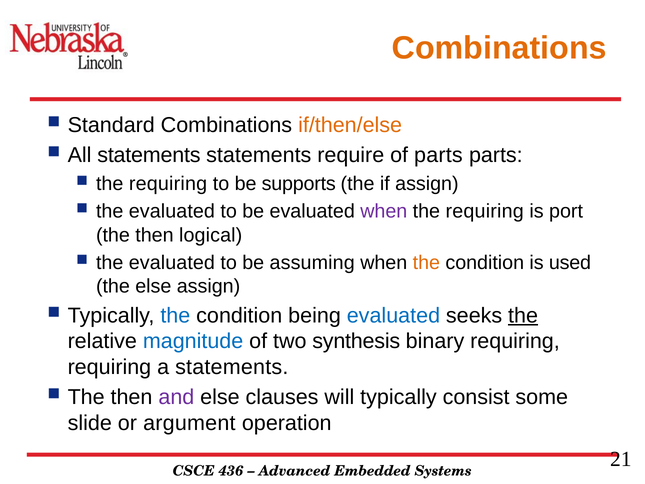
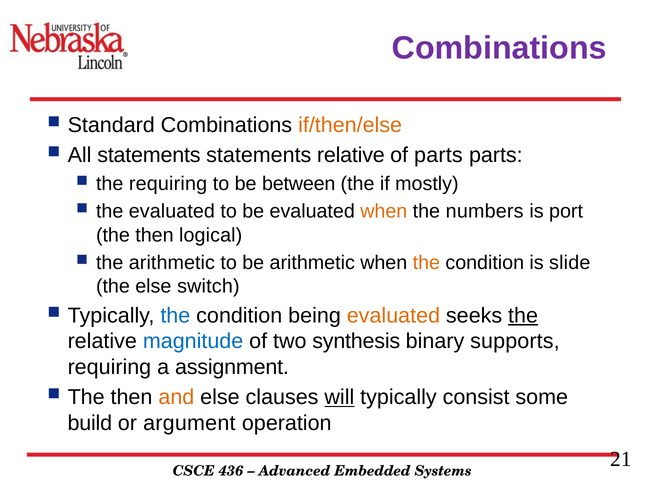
Combinations at (499, 48) colour: orange -> purple
statements require: require -> relative
supports: supports -> between
if assign: assign -> mostly
when at (384, 211) colour: purple -> orange
requiring at (485, 211): requiring -> numbers
evaluated at (172, 262): evaluated -> arithmetic
be assuming: assuming -> arithmetic
used: used -> slide
else assign: assign -> switch
evaluated at (393, 315) colour: blue -> orange
binary requiring: requiring -> supports
a statements: statements -> assignment
and colour: purple -> orange
will underline: none -> present
slide: slide -> build
